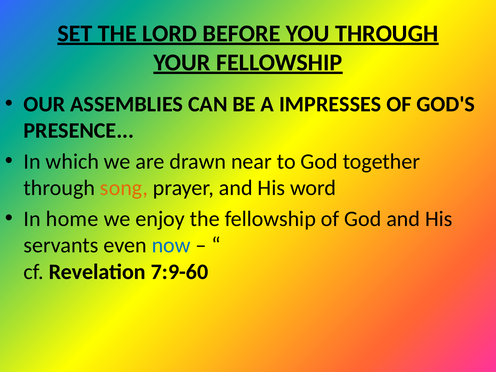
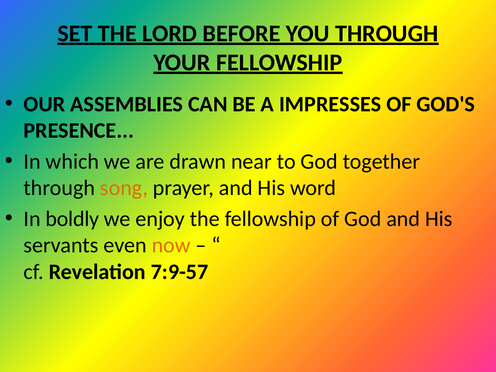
home: home -> boldly
now colour: blue -> orange
7:9-60: 7:9-60 -> 7:9-57
